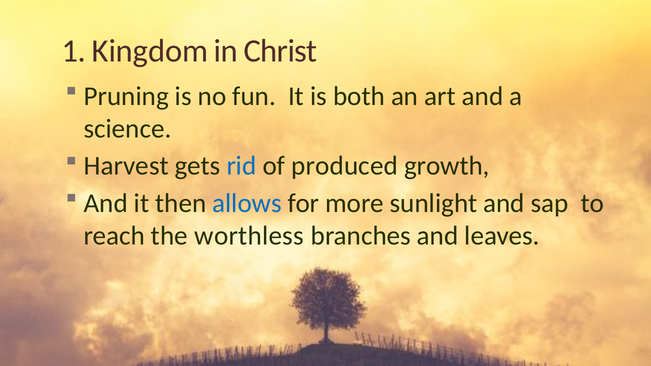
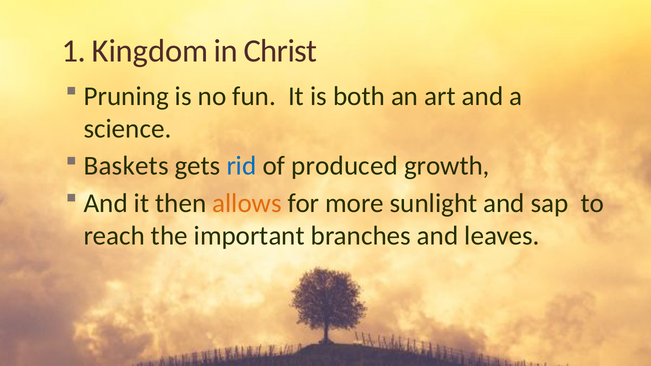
Harvest: Harvest -> Baskets
allows colour: blue -> orange
worthless: worthless -> important
